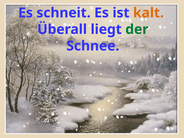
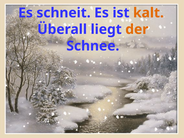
der colour: green -> orange
